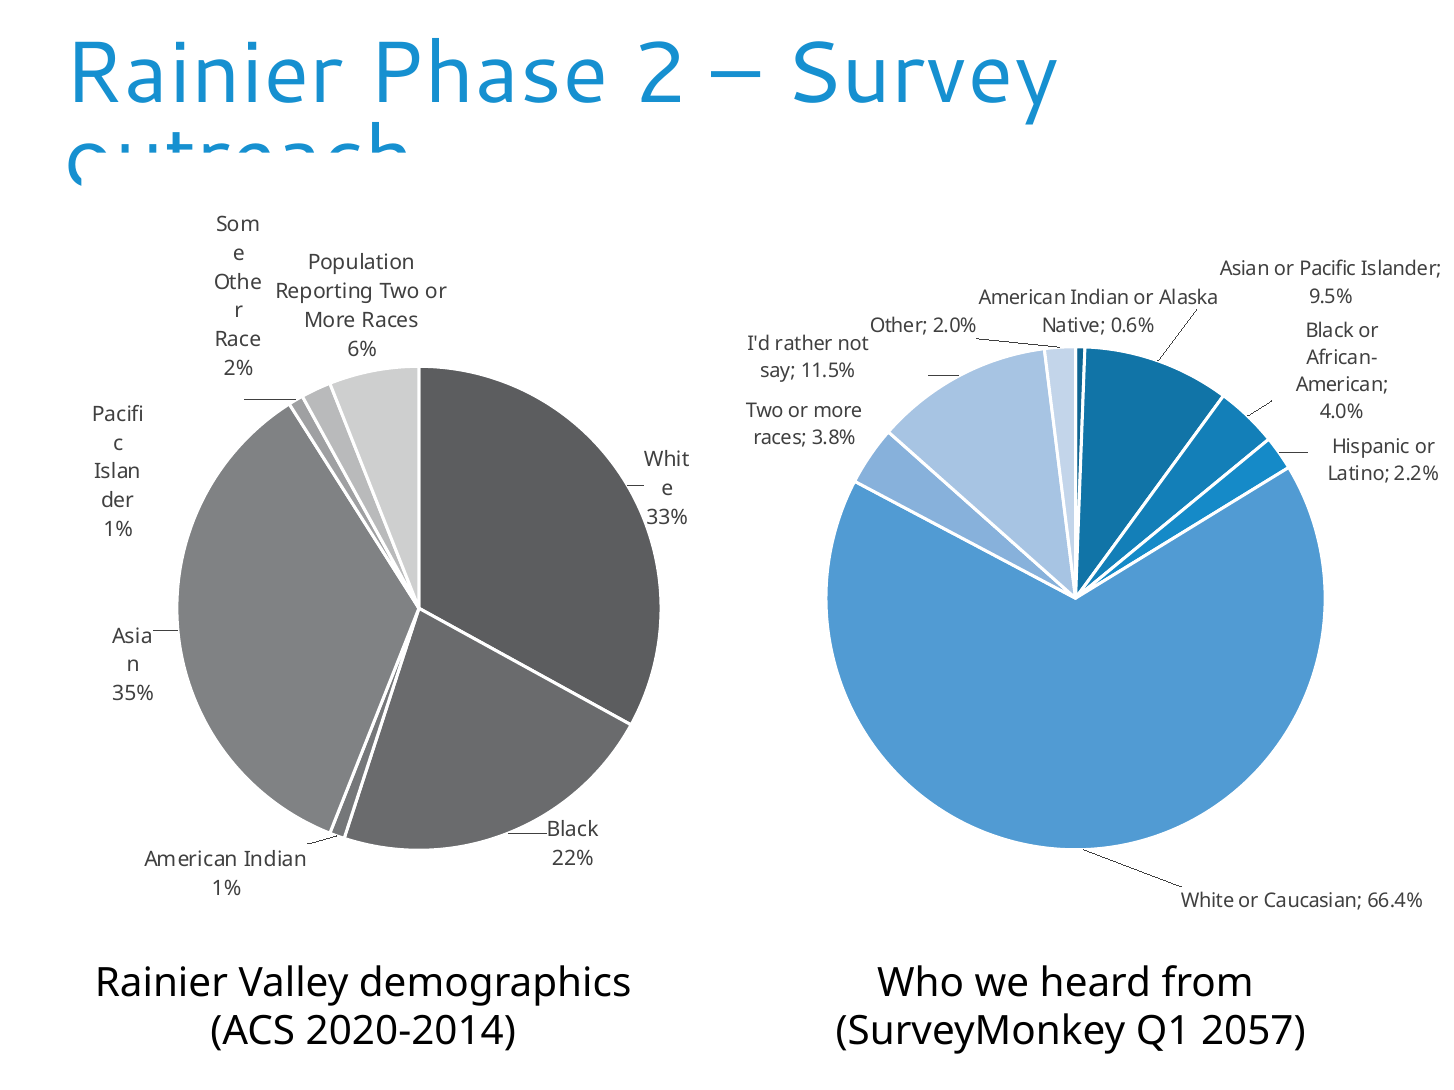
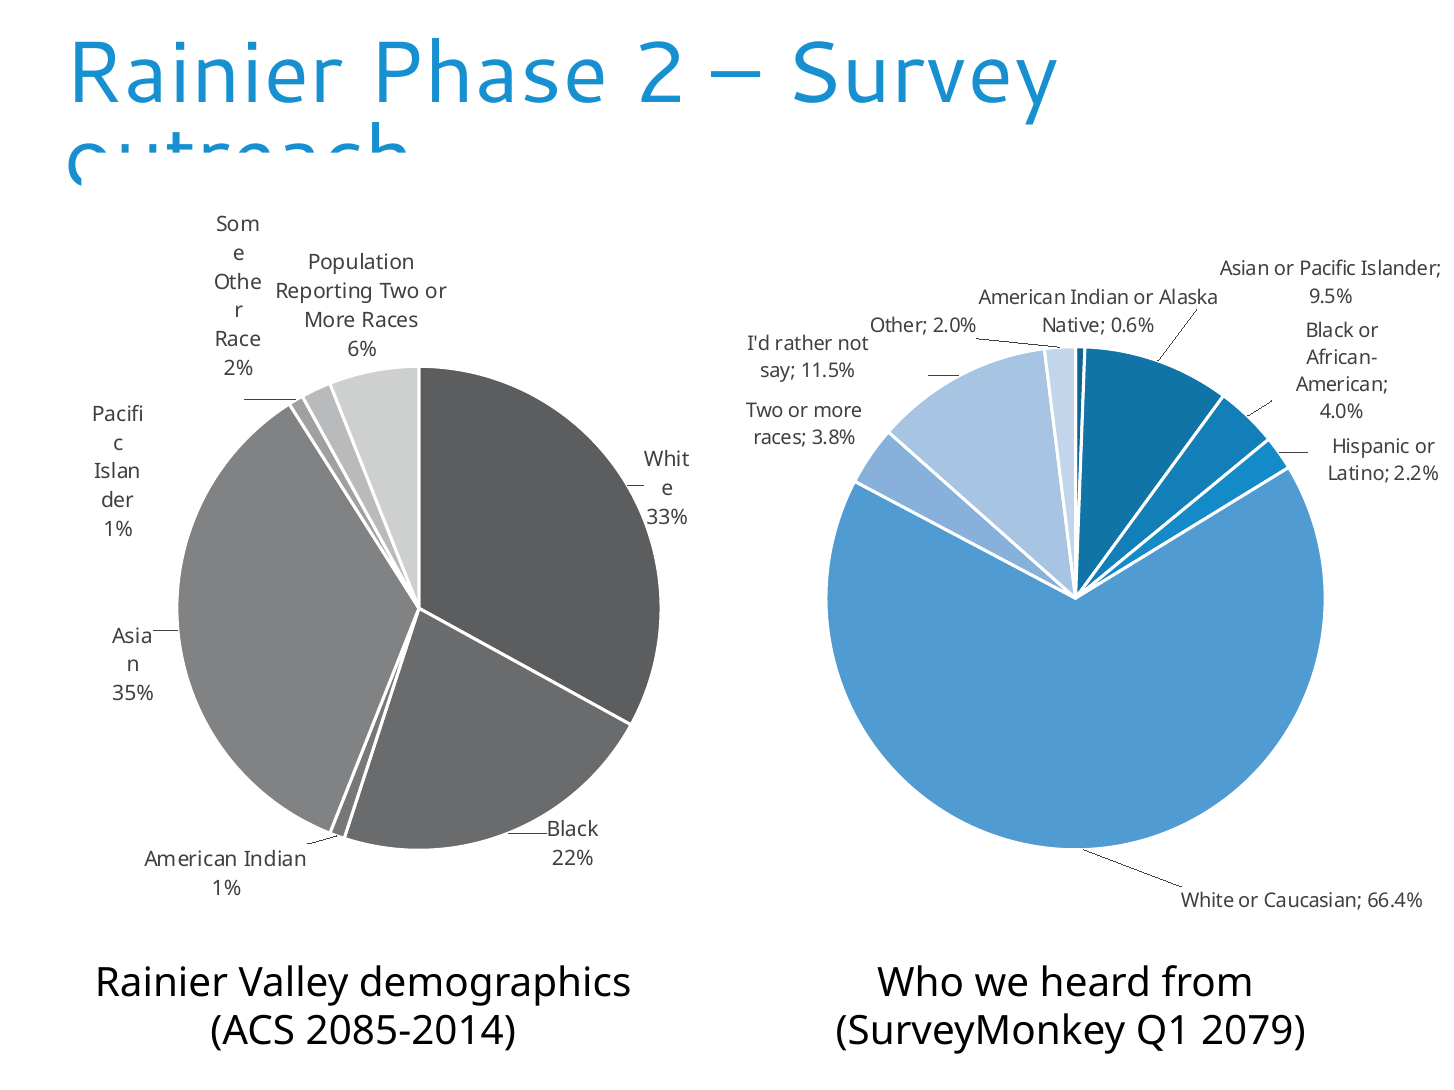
2020-2014: 2020-2014 -> 2085-2014
2057: 2057 -> 2079
